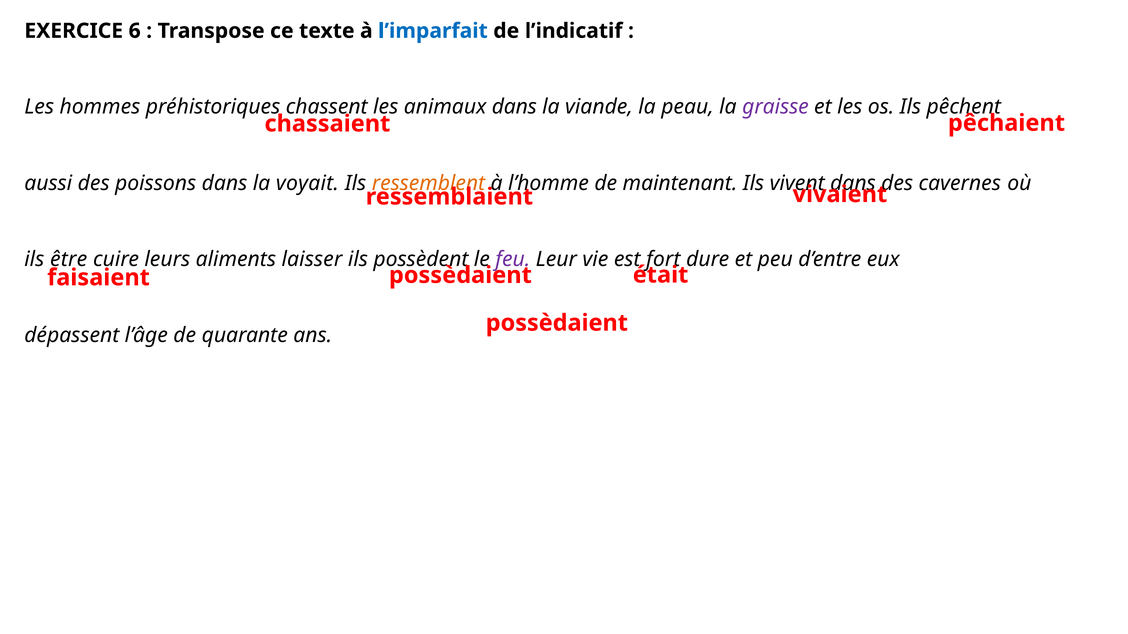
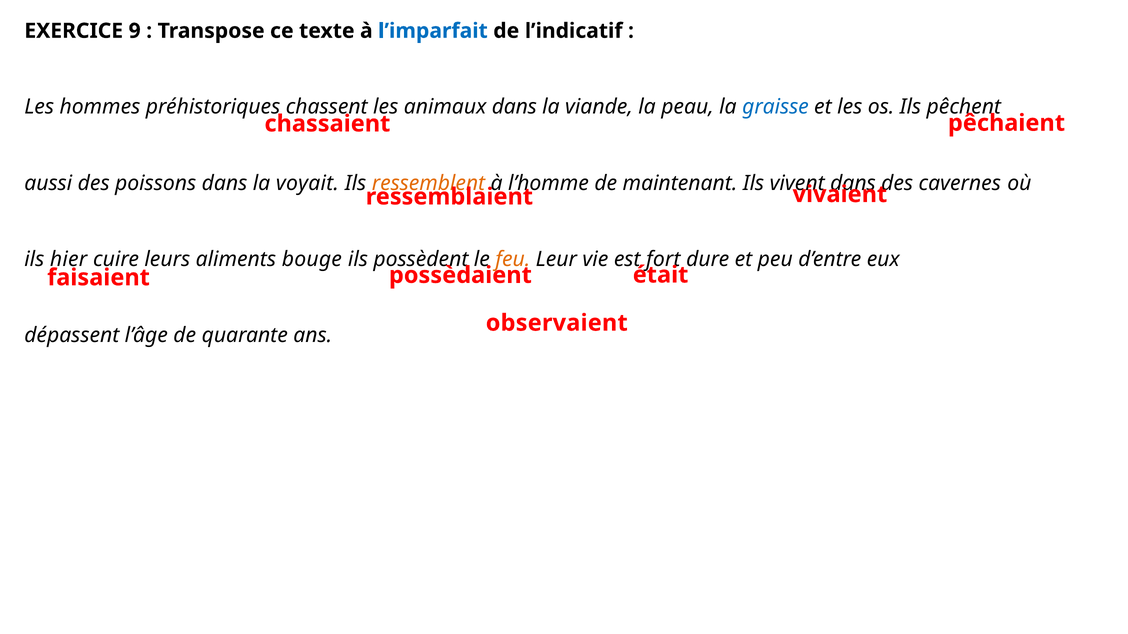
6: 6 -> 9
graisse colour: purple -> blue
être: être -> hier
laisser: laisser -> bouge
feu colour: purple -> orange
possèdaient at (557, 323): possèdaient -> observaient
